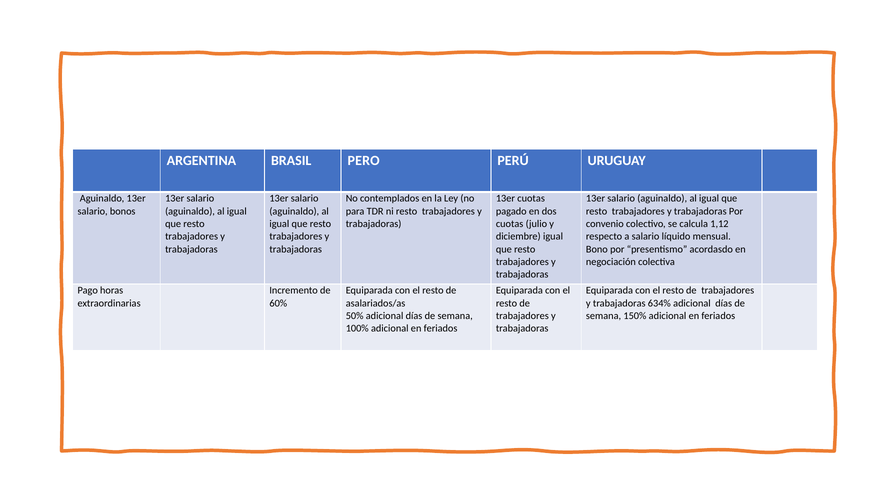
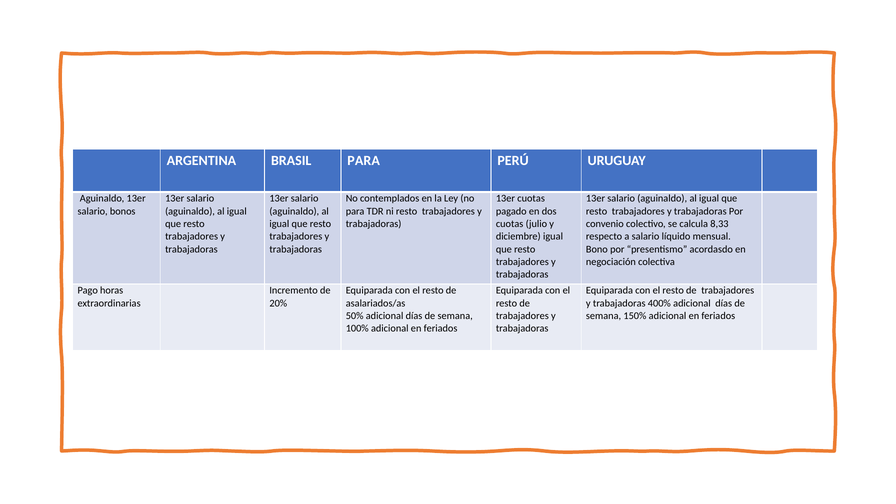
BRASIL PERO: PERO -> PARA
1,12: 1,12 -> 8,33
60%: 60% -> 20%
634%: 634% -> 400%
